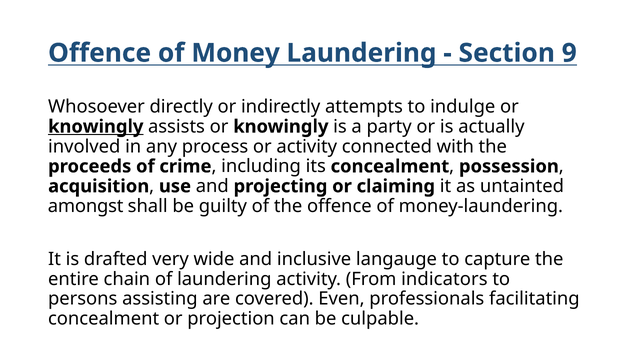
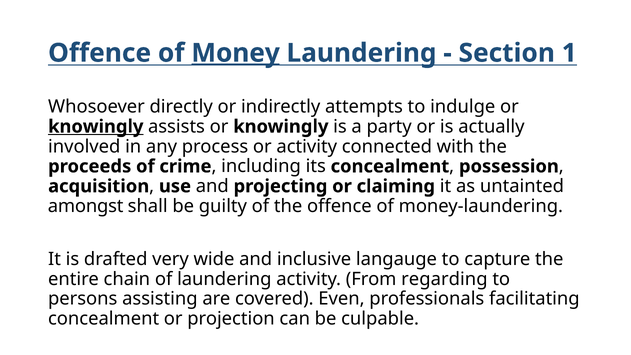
Money underline: none -> present
9: 9 -> 1
indicators: indicators -> regarding
